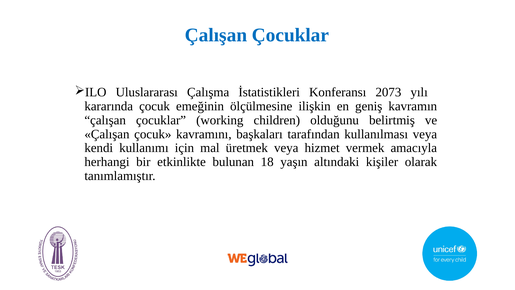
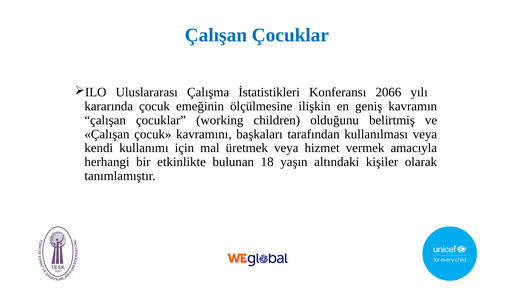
2073: 2073 -> 2066
